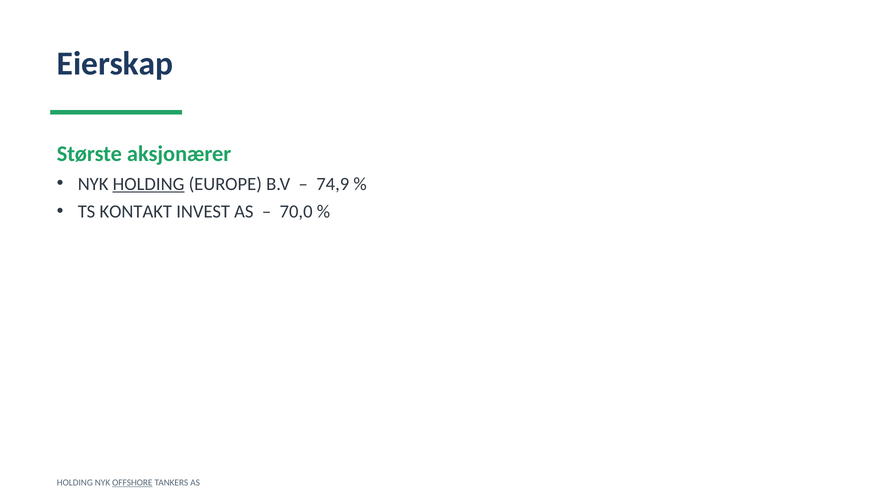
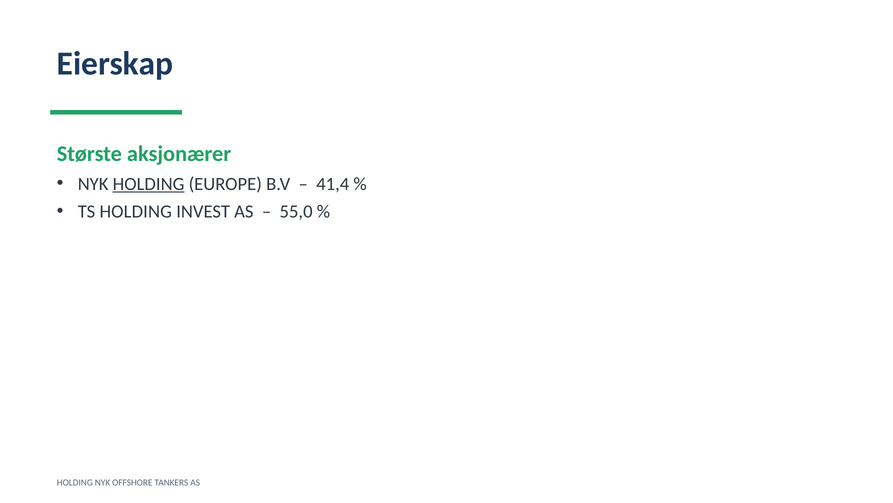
74,9: 74,9 -> 41,4
TS KONTAKT: KONTAKT -> HOLDING
70,0: 70,0 -> 55,0
OFFSHORE underline: present -> none
